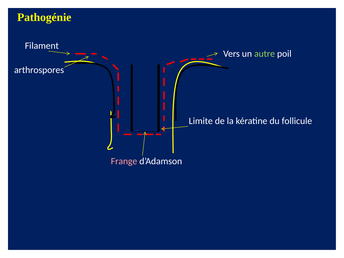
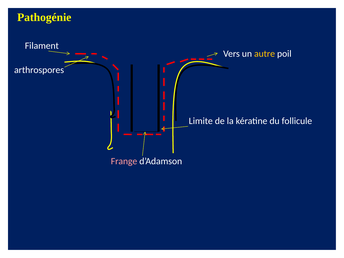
autre colour: light green -> yellow
